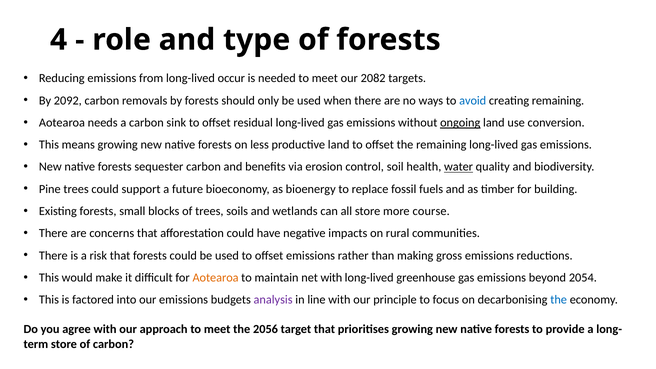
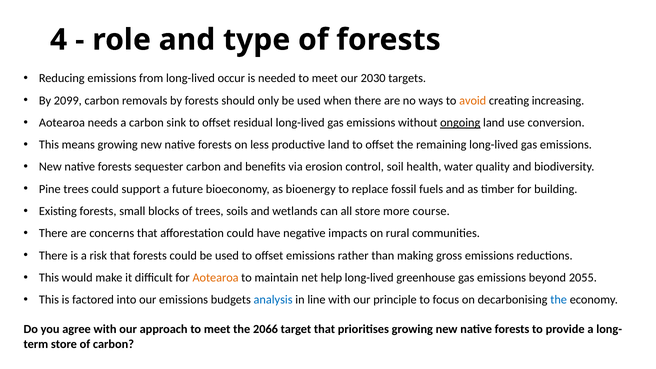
2082: 2082 -> 2030
2092: 2092 -> 2099
avoid colour: blue -> orange
creating remaining: remaining -> increasing
water underline: present -> none
net with: with -> help
2054: 2054 -> 2055
analysis colour: purple -> blue
2056: 2056 -> 2066
